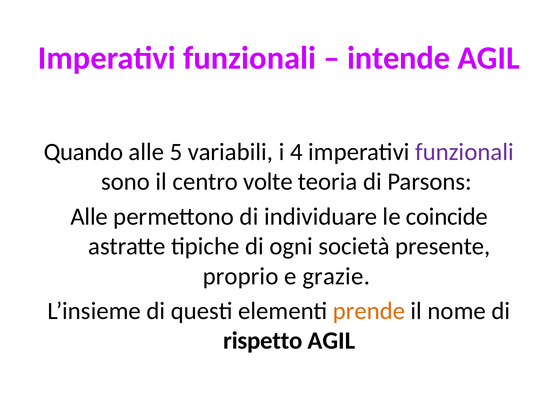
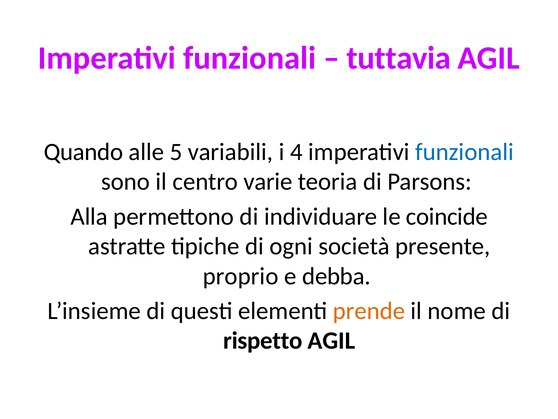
intende: intende -> tuttavia
funzionali at (464, 152) colour: purple -> blue
volte: volte -> varie
Alle at (89, 216): Alle -> Alla
grazie: grazie -> debba
